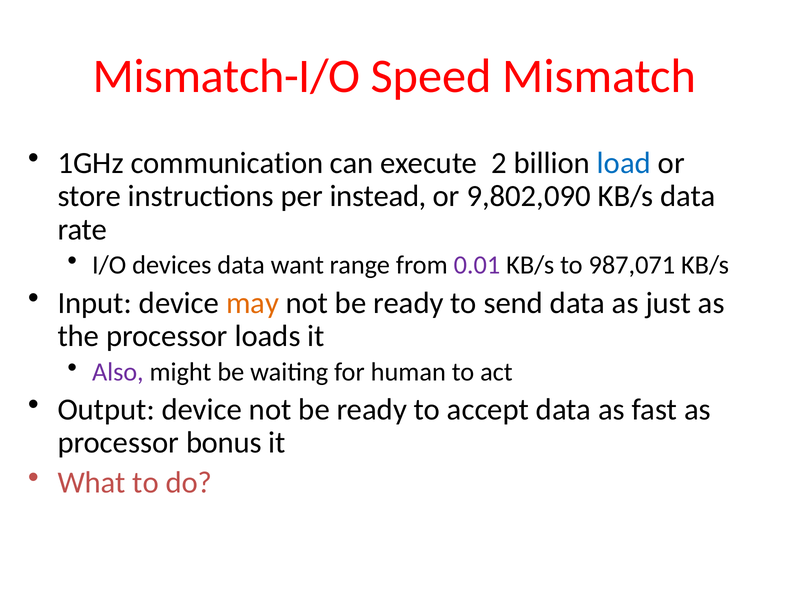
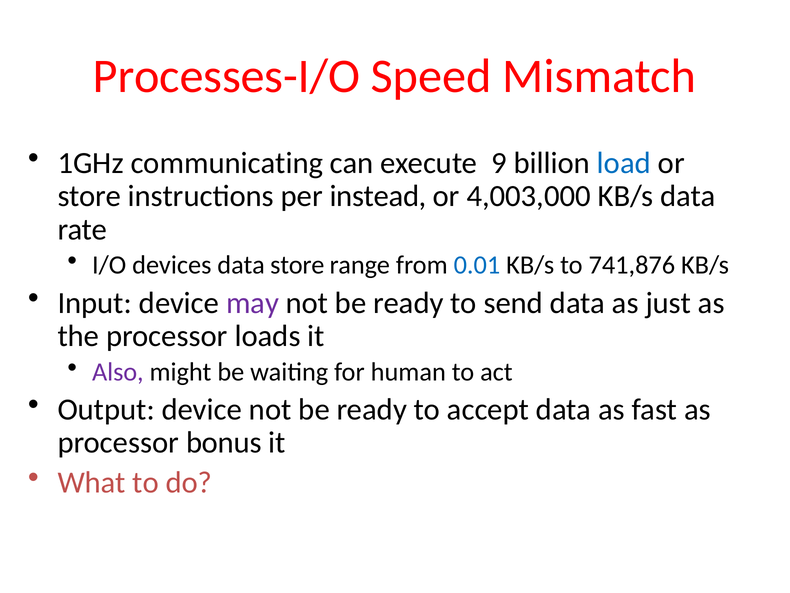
Mismatch-I/O: Mismatch-I/O -> Processes-I/O
communication: communication -> communicating
2: 2 -> 9
9,802,090: 9,802,090 -> 4,003,000
data want: want -> store
0.01 colour: purple -> blue
987,071: 987,071 -> 741,876
may colour: orange -> purple
